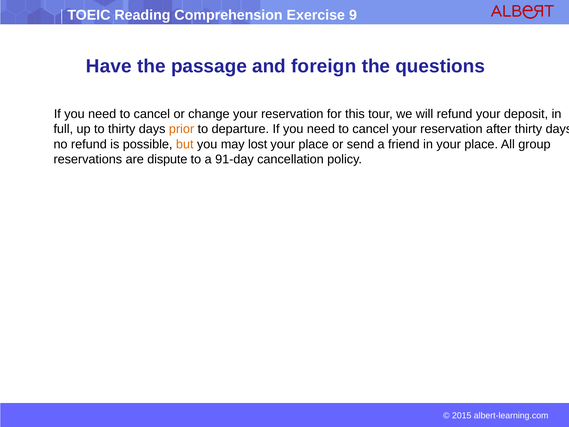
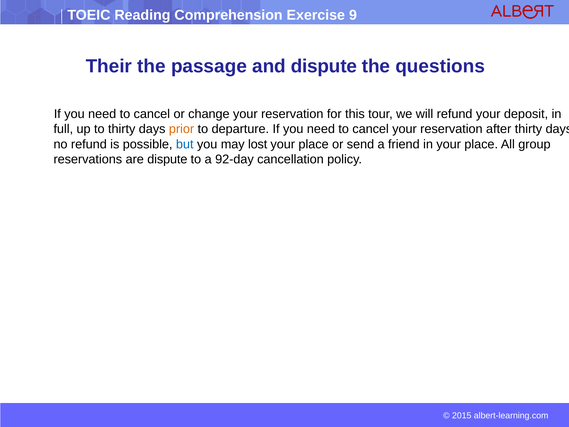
Have: Have -> Their
and foreign: foreign -> dispute
but colour: orange -> blue
91-day: 91-day -> 92-day
